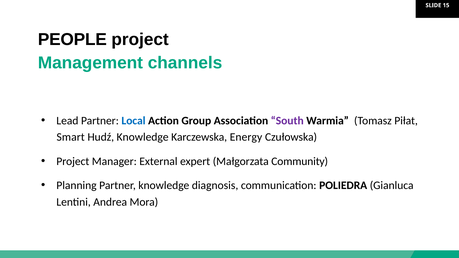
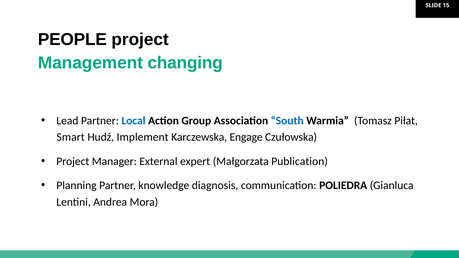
channels: channels -> changing
South colour: purple -> blue
Hudź Knowledge: Knowledge -> Implement
Energy: Energy -> Engage
Community: Community -> Publication
